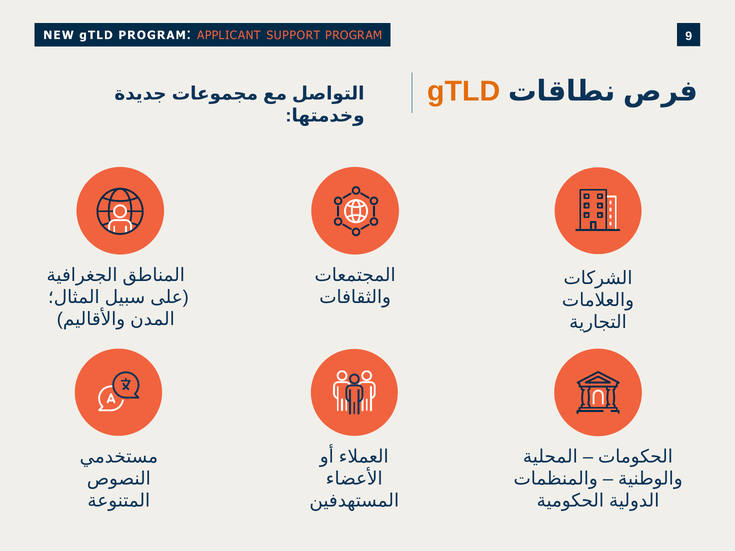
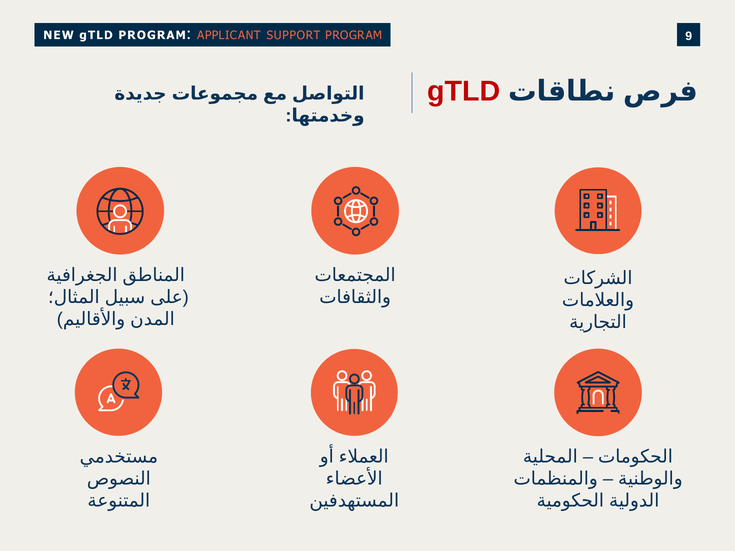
gTLD colour: orange -> red
